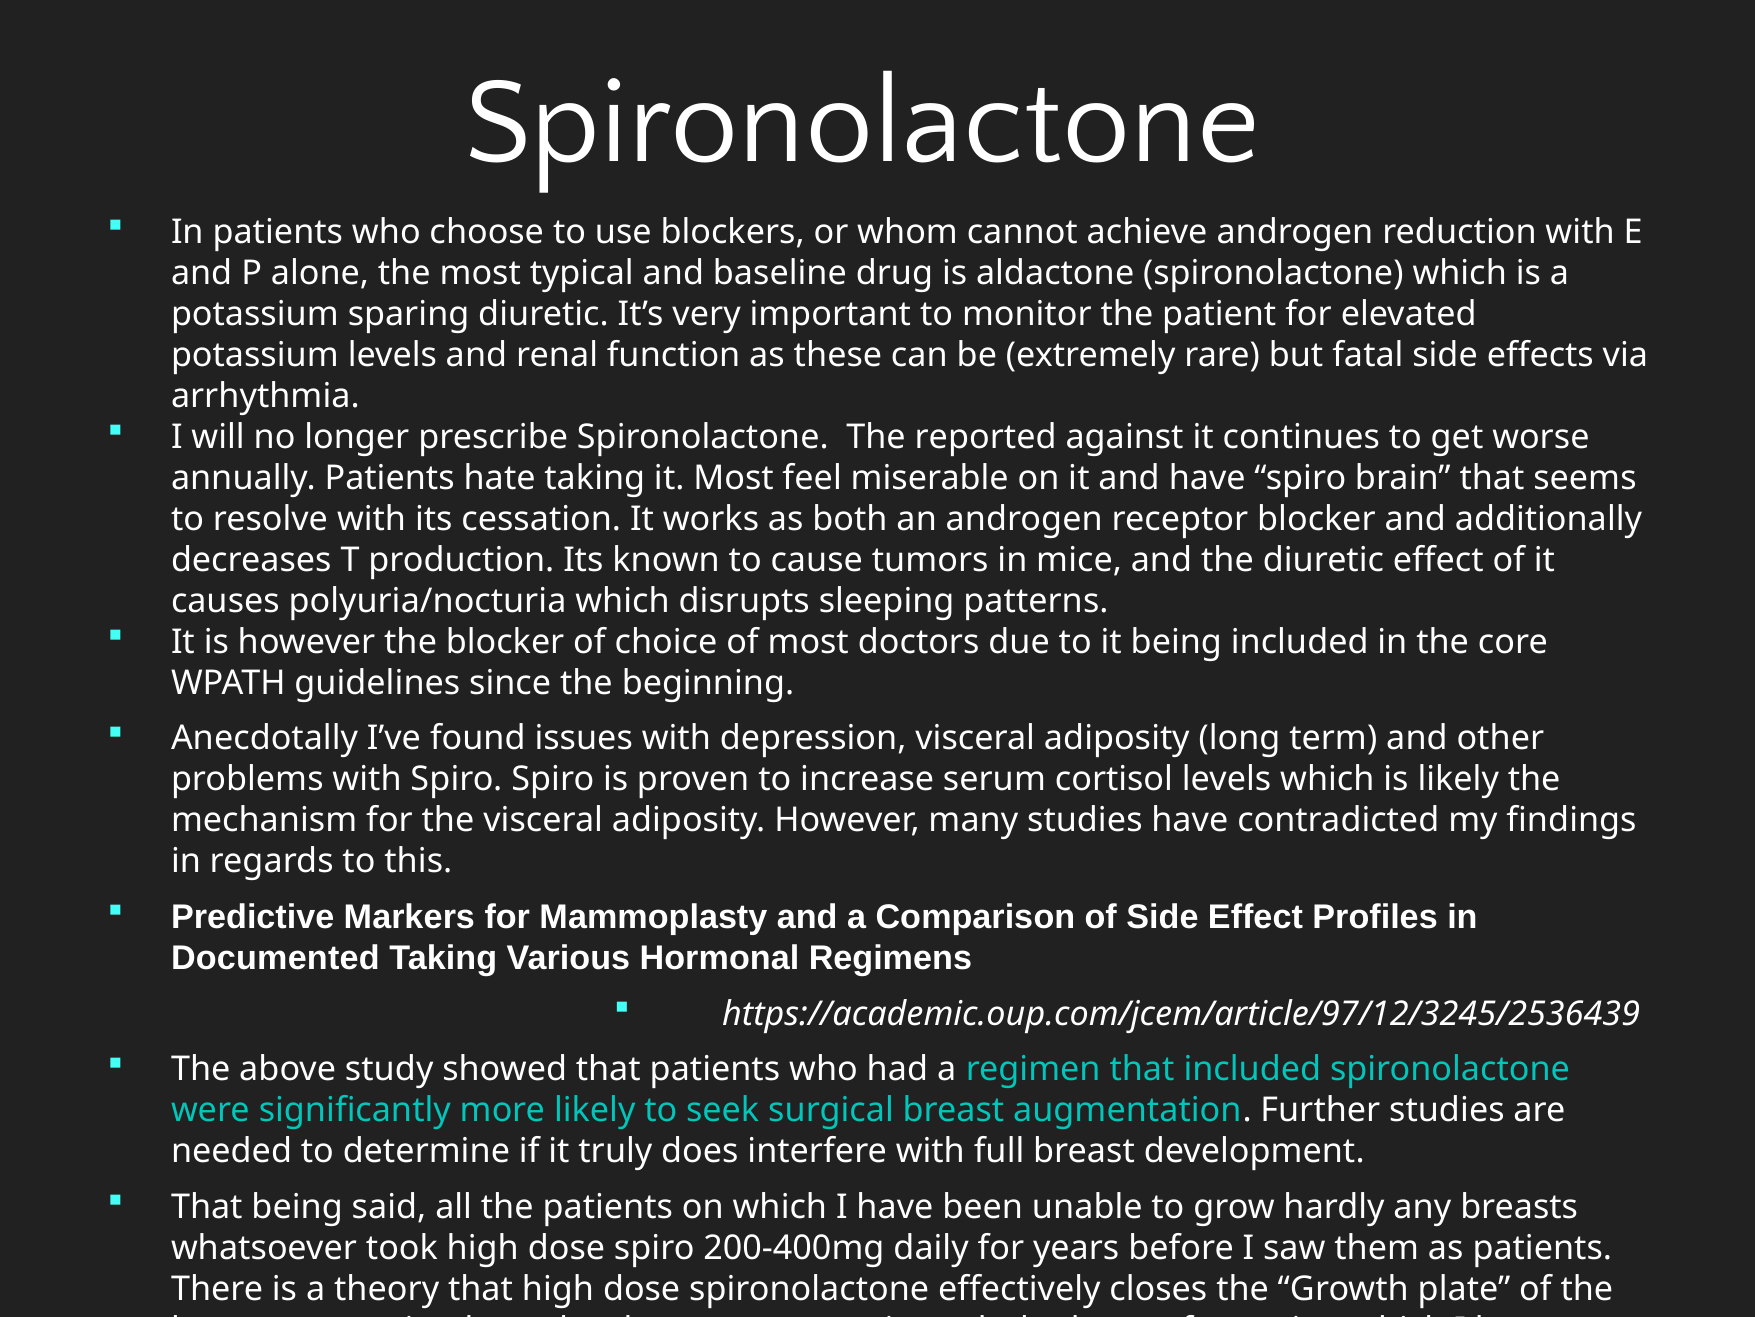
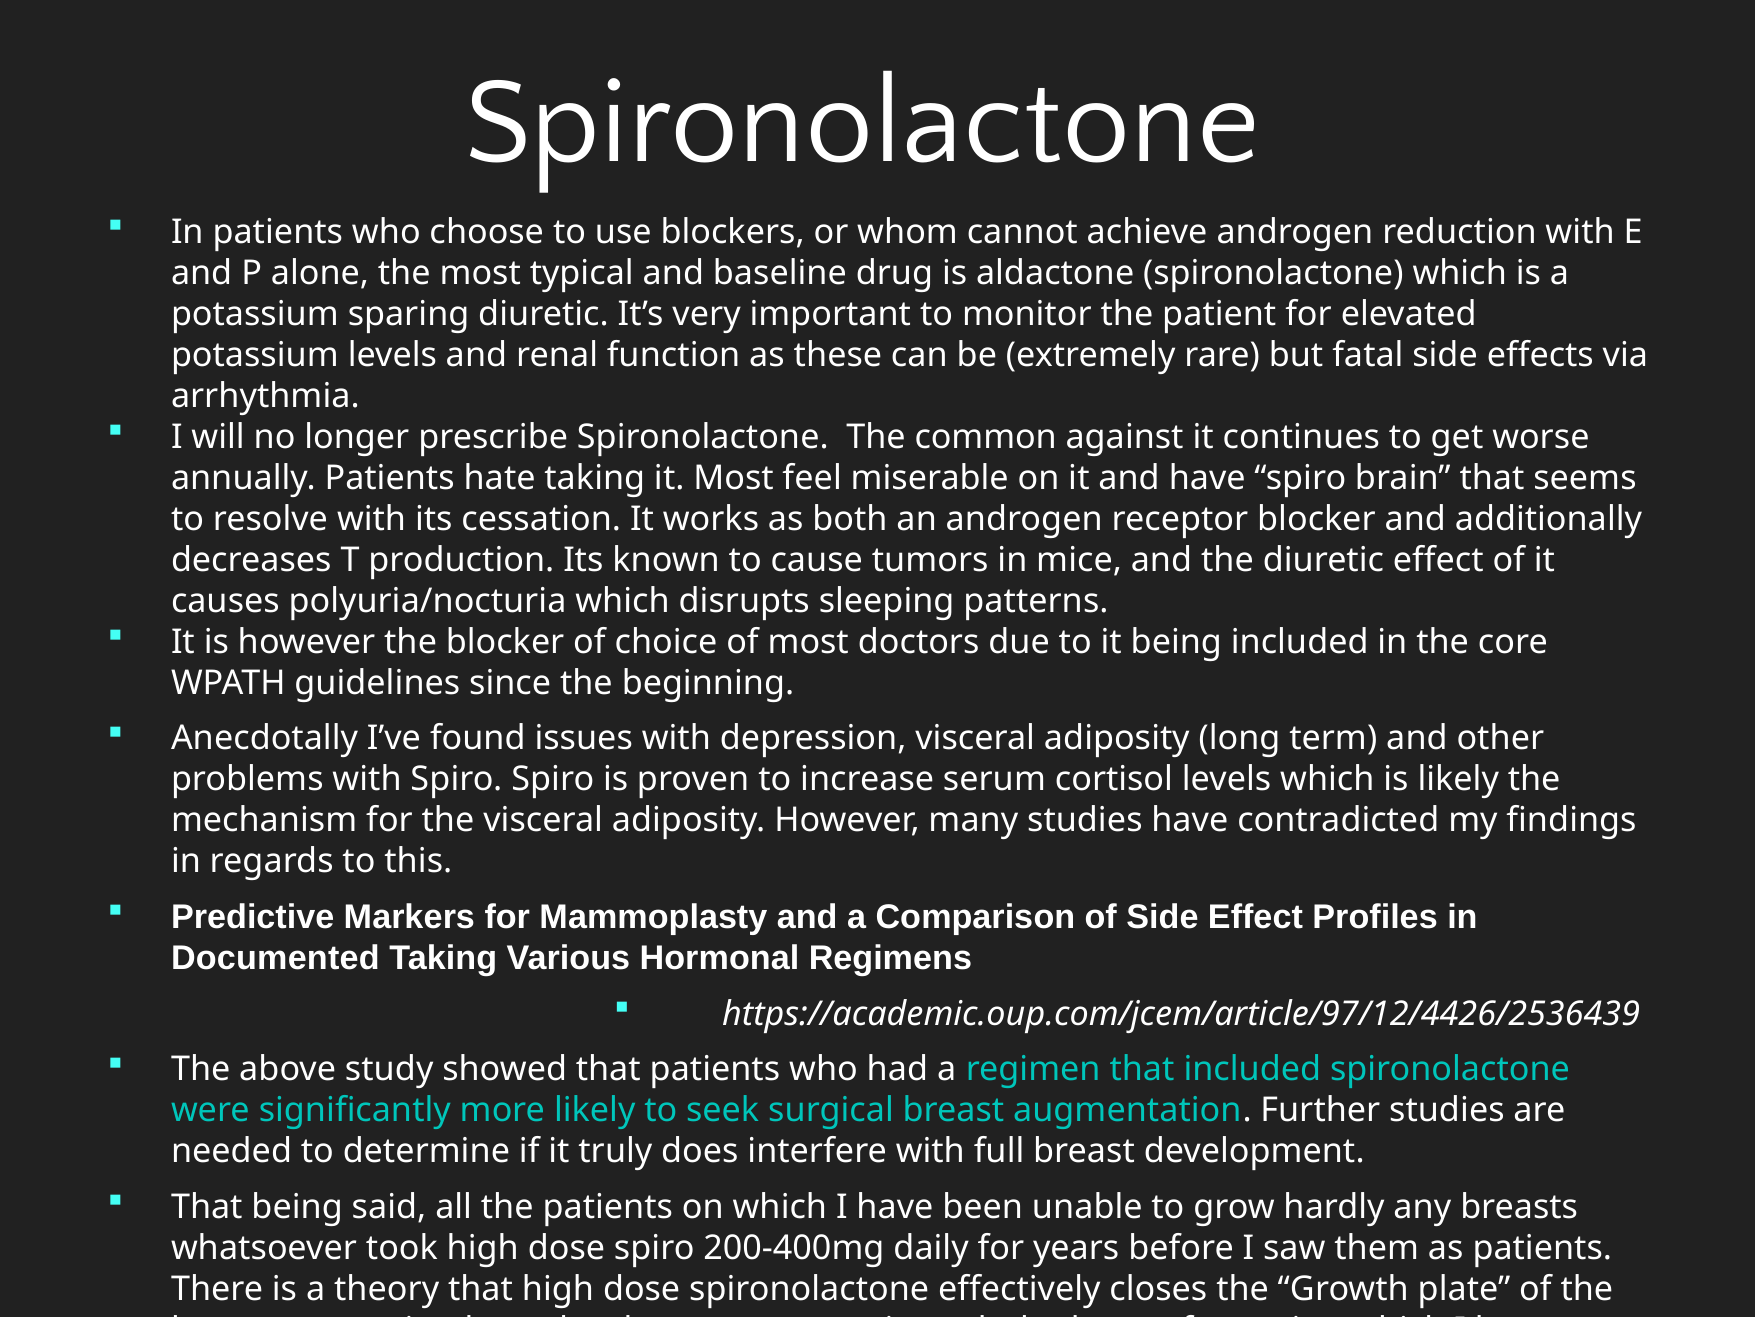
reported: reported -> common
https://academic.oup.com/jcem/article/97/12/3245/2536439: https://academic.oup.com/jcem/article/97/12/3245/2536439 -> https://academic.oup.com/jcem/article/97/12/4426/2536439
